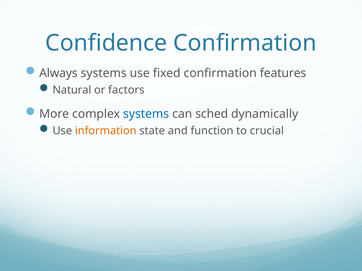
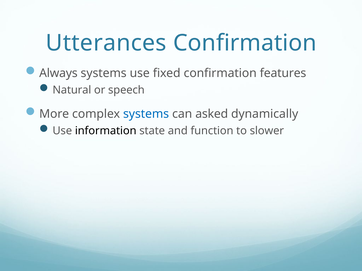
Confidence: Confidence -> Utterances
factors: factors -> speech
sched: sched -> asked
information colour: orange -> black
crucial: crucial -> slower
